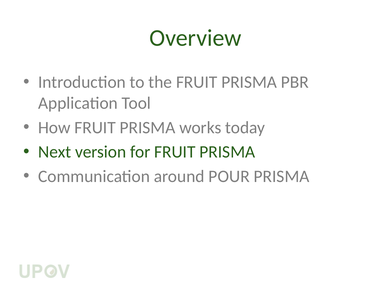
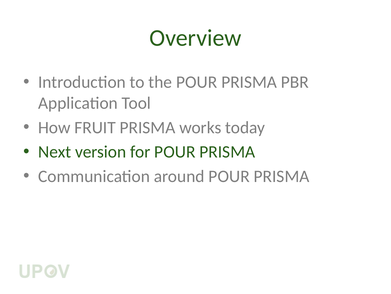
the FRUIT: FRUIT -> POUR
for FRUIT: FRUIT -> POUR
